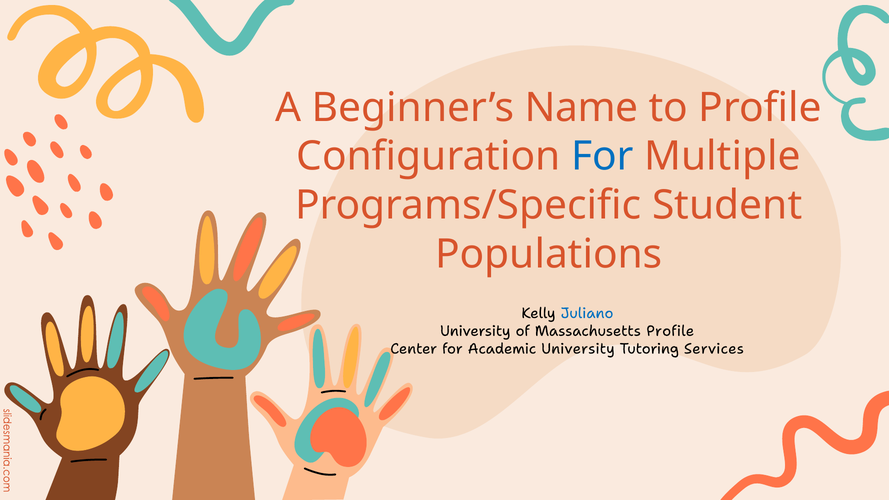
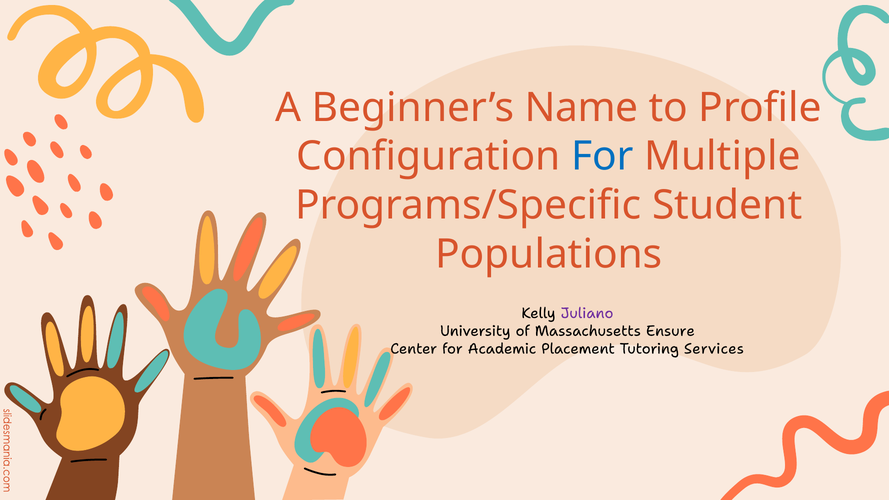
Juliano colour: blue -> purple
Massachusetts Profile: Profile -> Ensure
Academic University: University -> Placement
